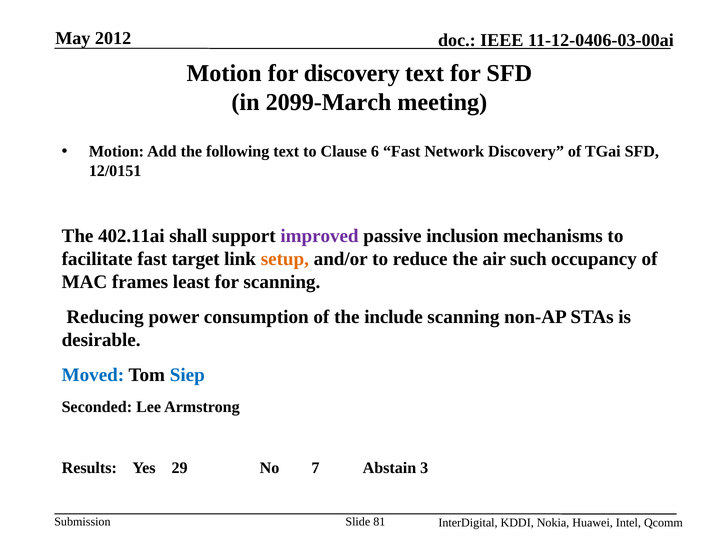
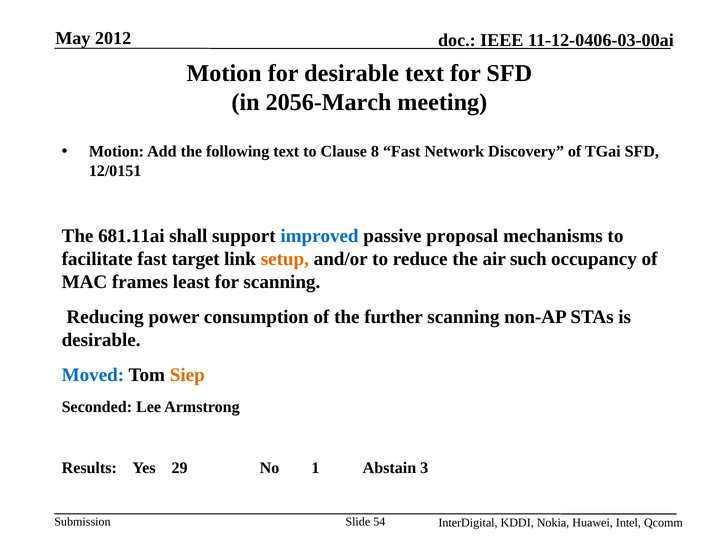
for discovery: discovery -> desirable
2099-March: 2099-March -> 2056-March
6: 6 -> 8
402.11ai: 402.11ai -> 681.11ai
improved colour: purple -> blue
inclusion: inclusion -> proposal
include: include -> further
Siep colour: blue -> orange
7: 7 -> 1
81: 81 -> 54
